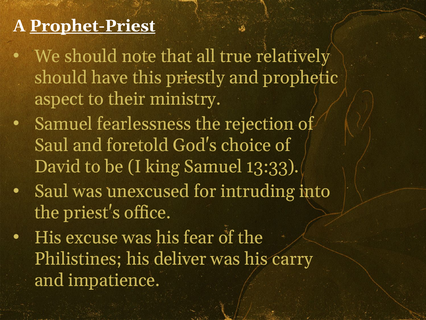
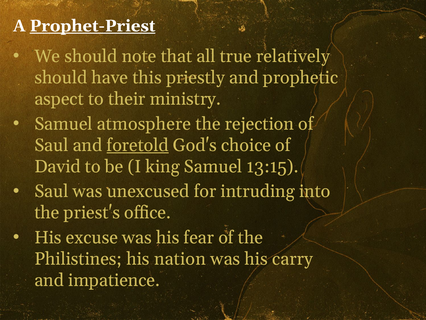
fearlessness: fearlessness -> atmosphere
foretold underline: none -> present
13:33: 13:33 -> 13:15
deliver: deliver -> nation
